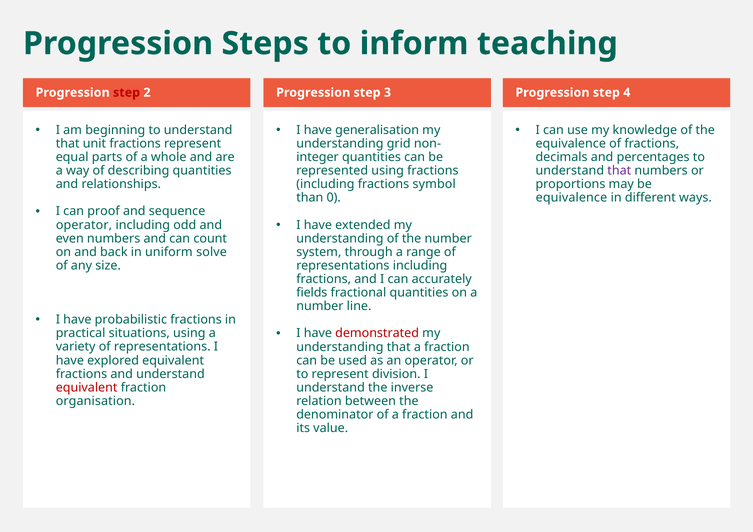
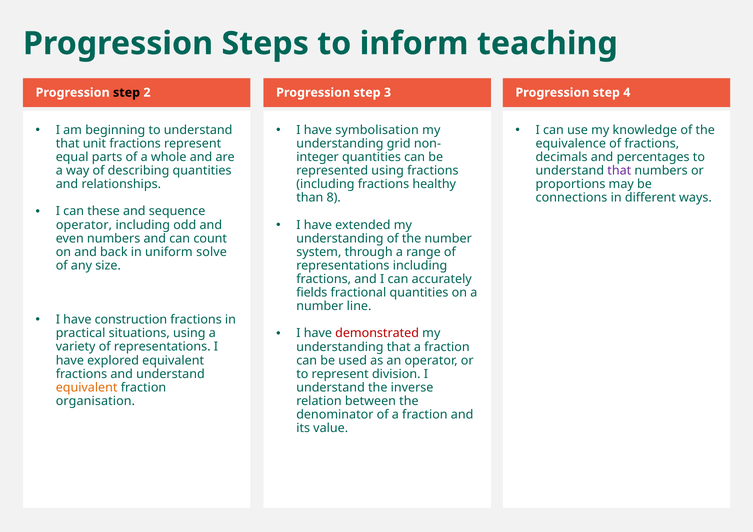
step at (127, 93) colour: red -> black
generalisation: generalisation -> symbolisation
symbol: symbol -> healthy
0: 0 -> 8
equivalence at (571, 198): equivalence -> connections
proof: proof -> these
probabilistic: probabilistic -> construction
equivalent at (87, 388) colour: red -> orange
